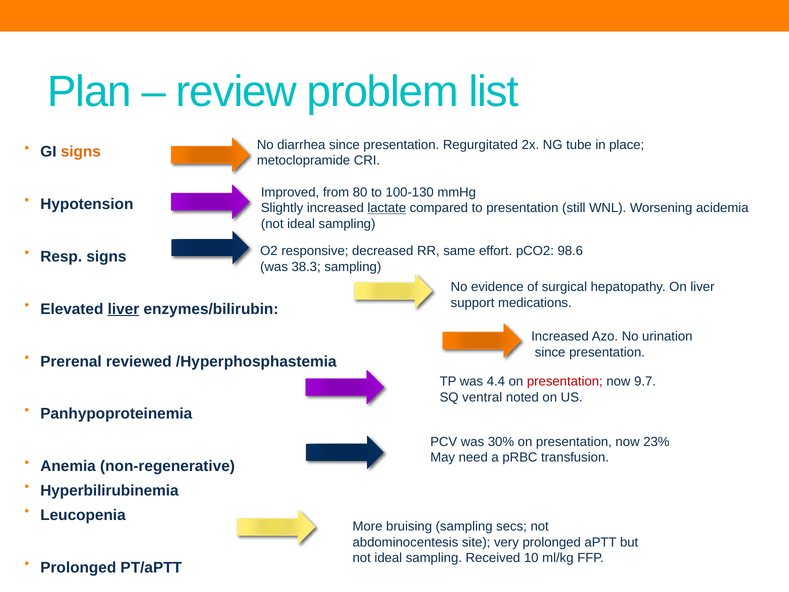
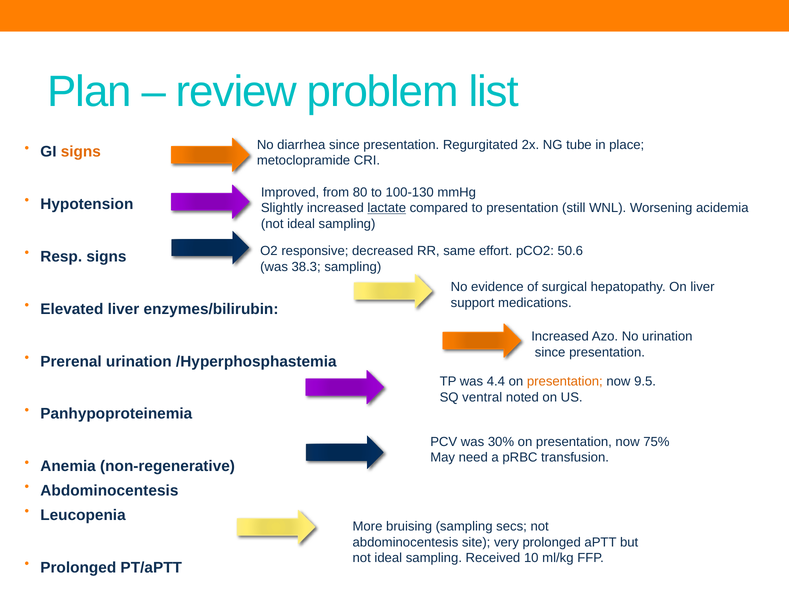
98.6: 98.6 -> 50.6
liver at (123, 309) underline: present -> none
Prerenal reviewed: reviewed -> urination
presentation at (565, 381) colour: red -> orange
9.7: 9.7 -> 9.5
23%: 23% -> 75%
Hyperbilirubinemia at (109, 490): Hyperbilirubinemia -> Abdominocentesis
